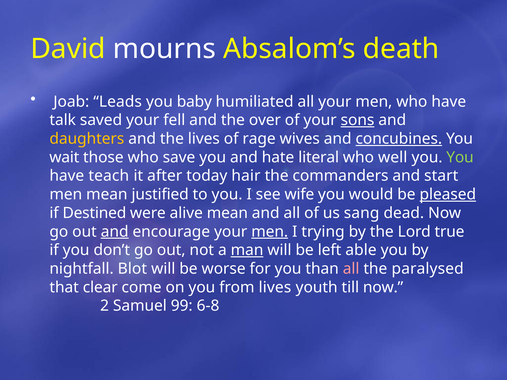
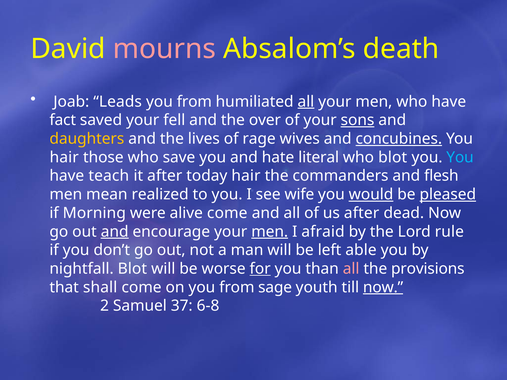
mourns colour: white -> pink
baby at (194, 102): baby -> from
all at (306, 102) underline: none -> present
talk: talk -> fact
wait at (64, 157): wait -> hair
who well: well -> blot
You at (460, 157) colour: light green -> light blue
start: start -> flesh
justified: justified -> realized
would underline: none -> present
Destined: Destined -> Morning
alive mean: mean -> come
us sang: sang -> after
trying: trying -> afraid
true: true -> rule
man underline: present -> none
for underline: none -> present
paralysed: paralysed -> provisions
clear: clear -> shall
from lives: lives -> sage
now at (383, 287) underline: none -> present
99: 99 -> 37
